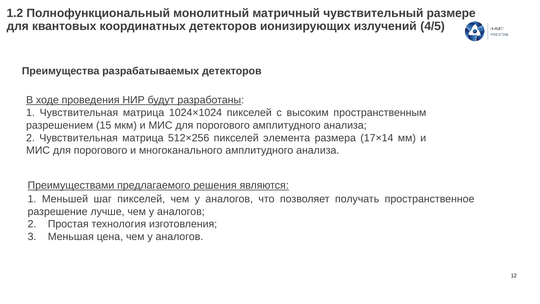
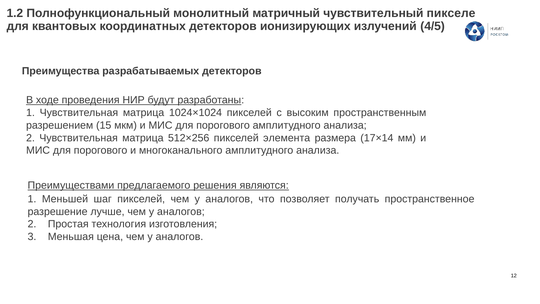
размере: размере -> пикселе
